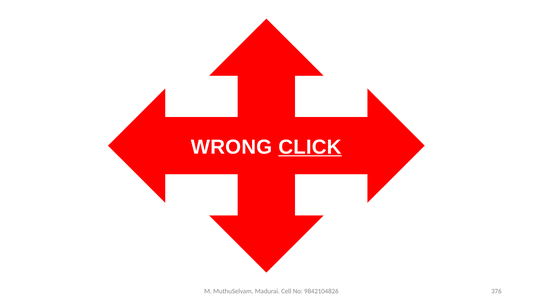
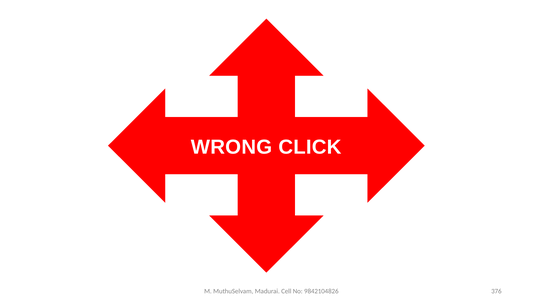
CLICK underline: present -> none
